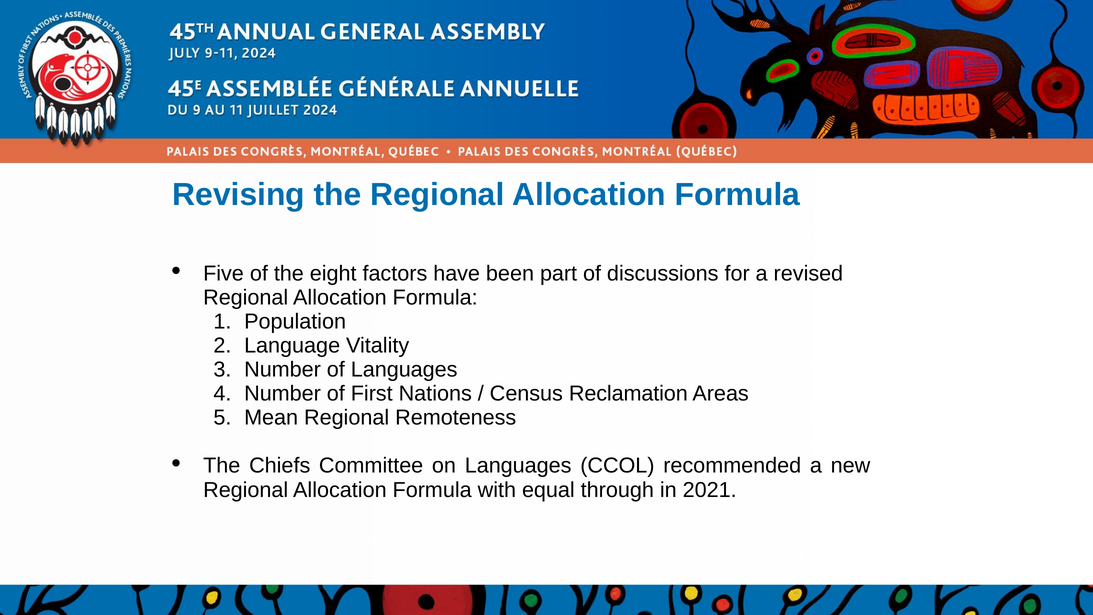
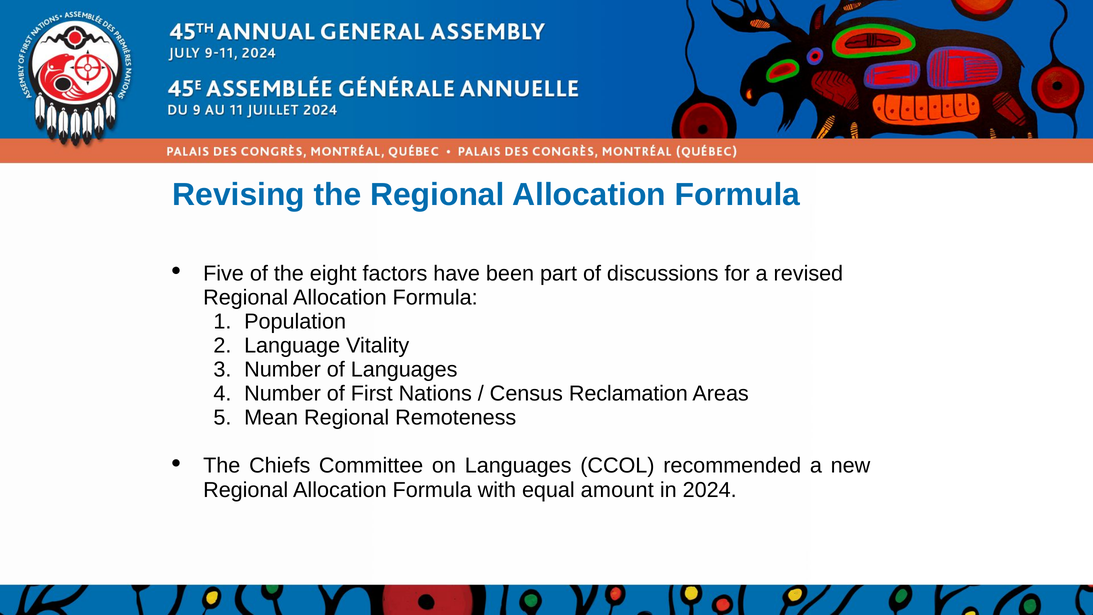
through: through -> amount
2021: 2021 -> 2024
